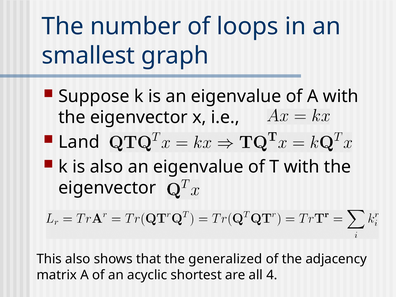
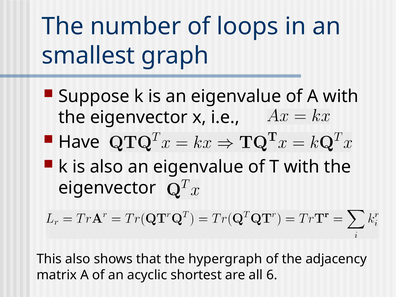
Land: Land -> Have
generalized: generalized -> hypergraph
4: 4 -> 6
